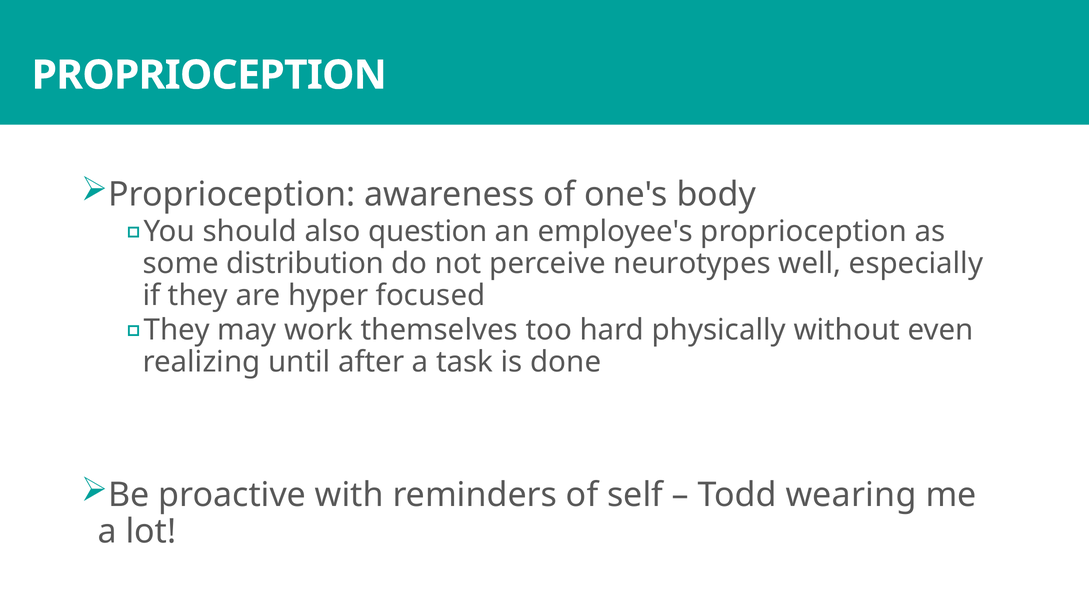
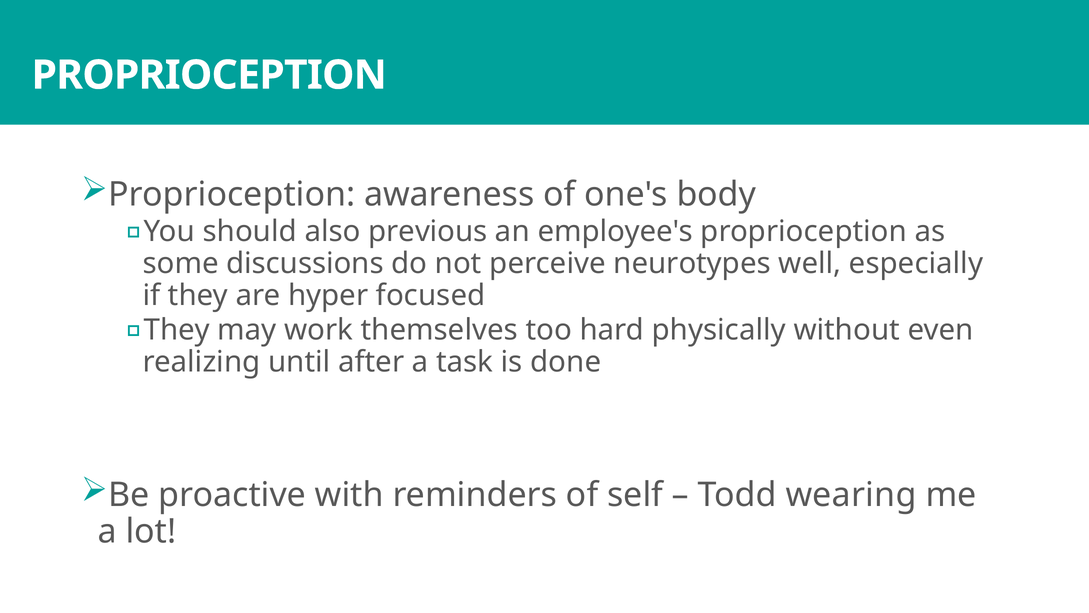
question: question -> previous
distribution: distribution -> discussions
